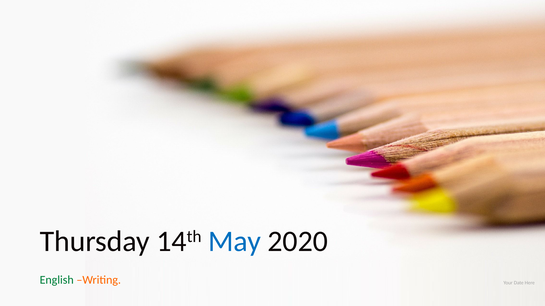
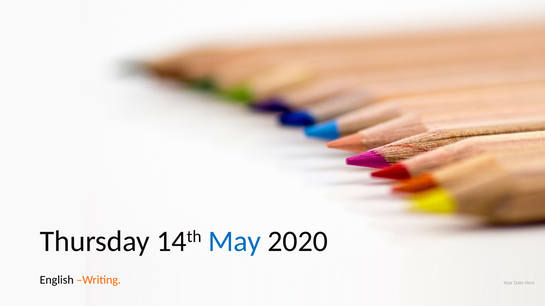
English colour: green -> black
